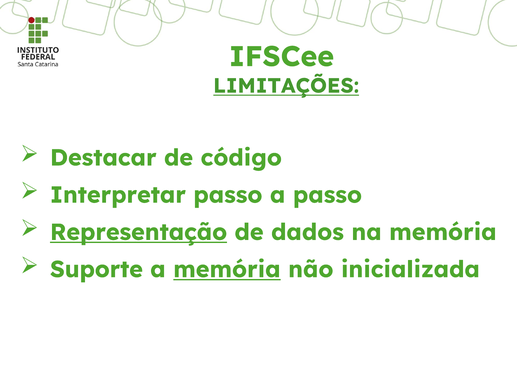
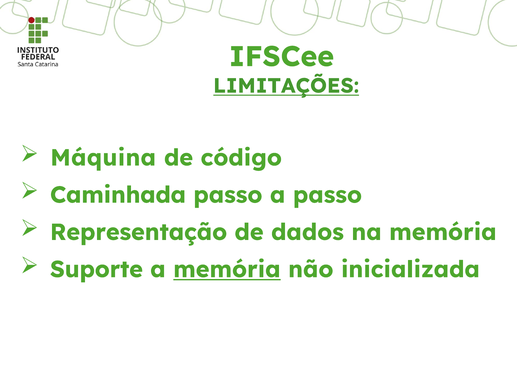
Destacar: Destacar -> Máquina
Interpretar: Interpretar -> Caminhada
Representação underline: present -> none
